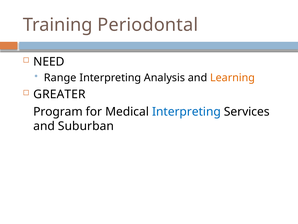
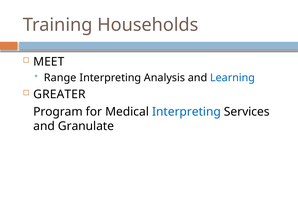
Periodontal: Periodontal -> Households
NEED: NEED -> MEET
Learning colour: orange -> blue
Suburban: Suburban -> Granulate
